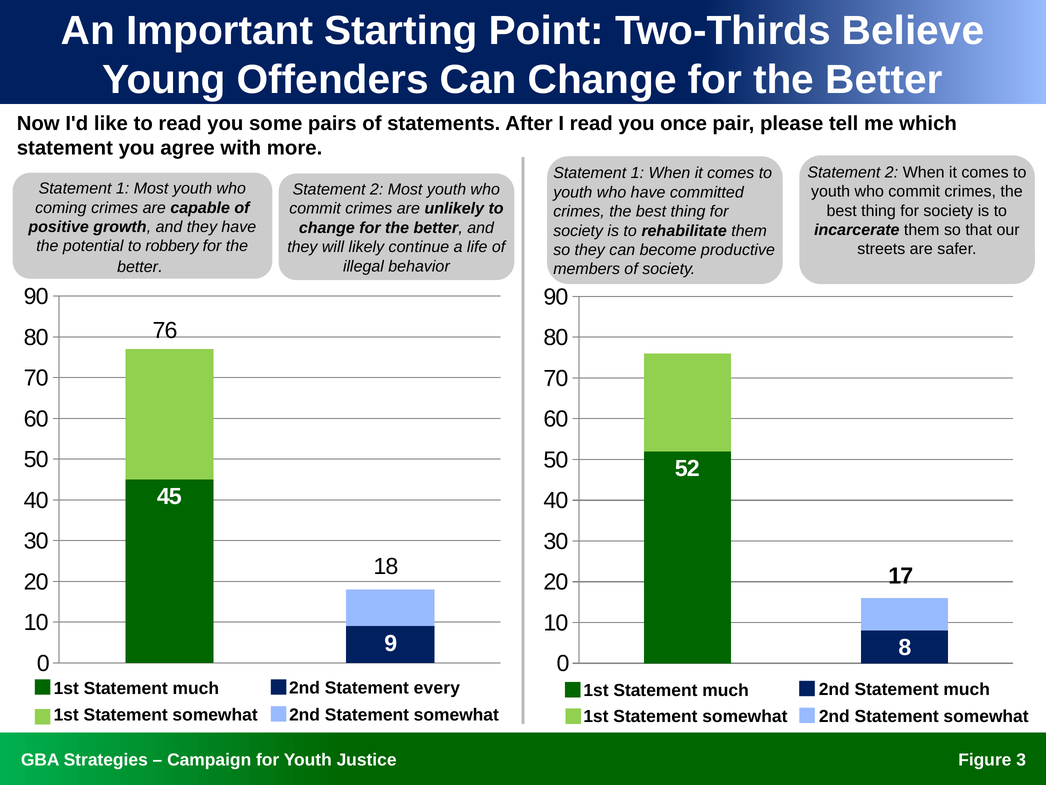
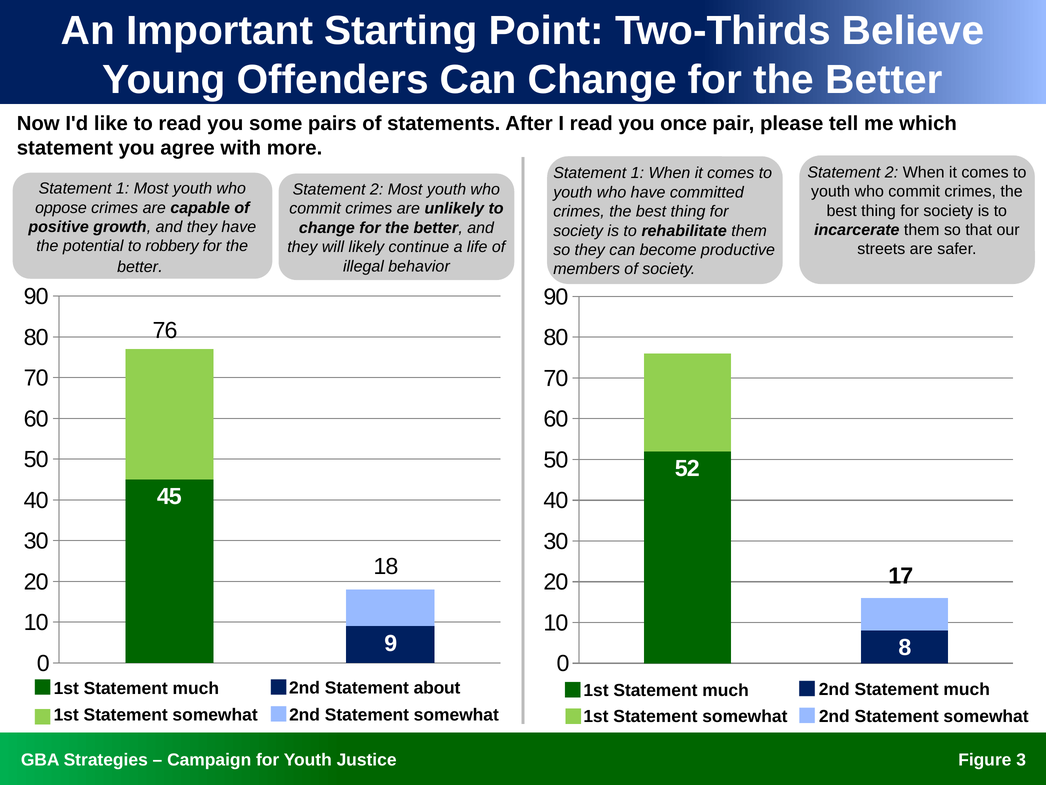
coming: coming -> oppose
every: every -> about
